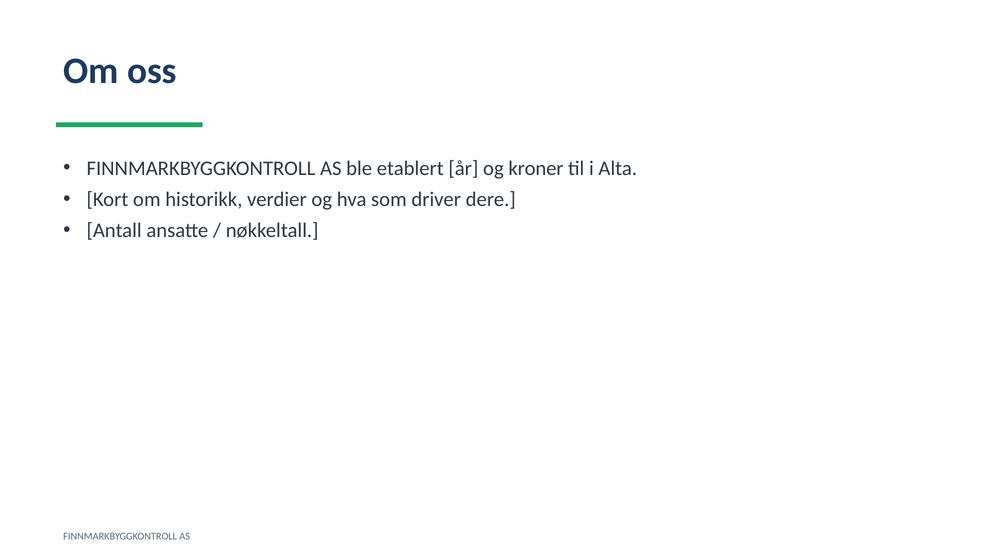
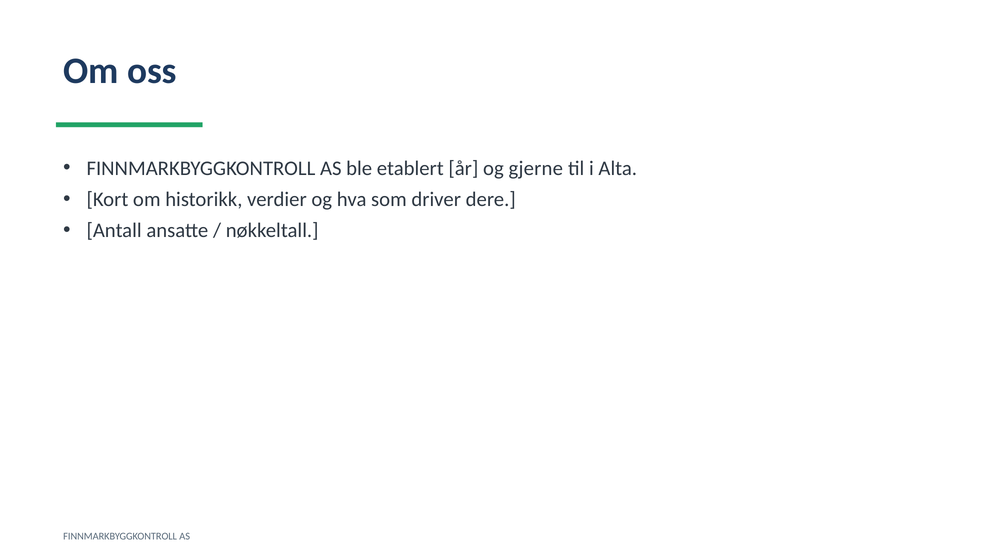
kroner: kroner -> gjerne
